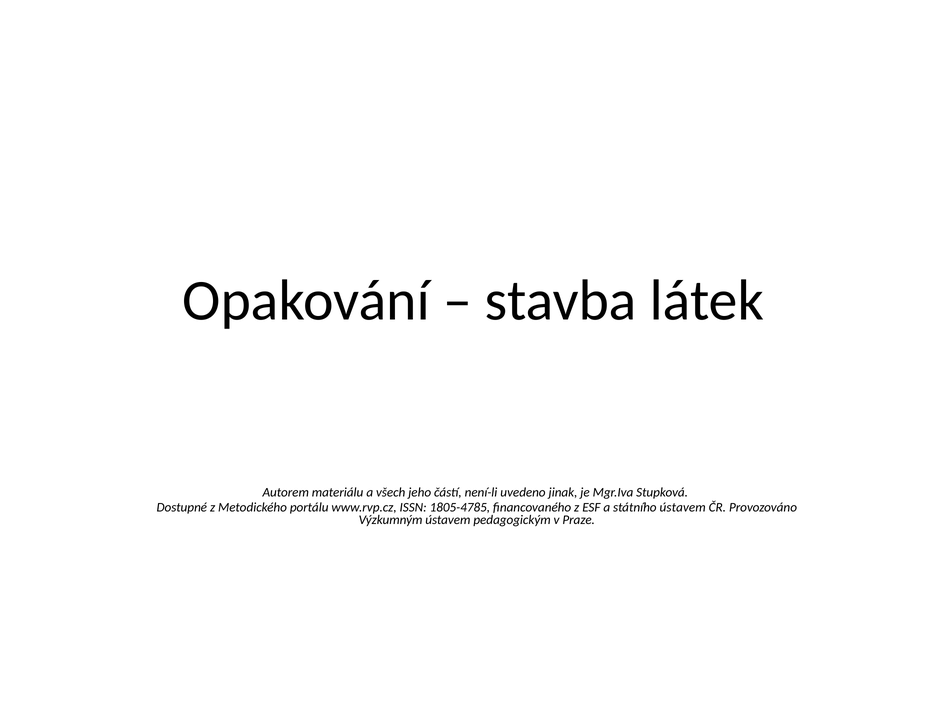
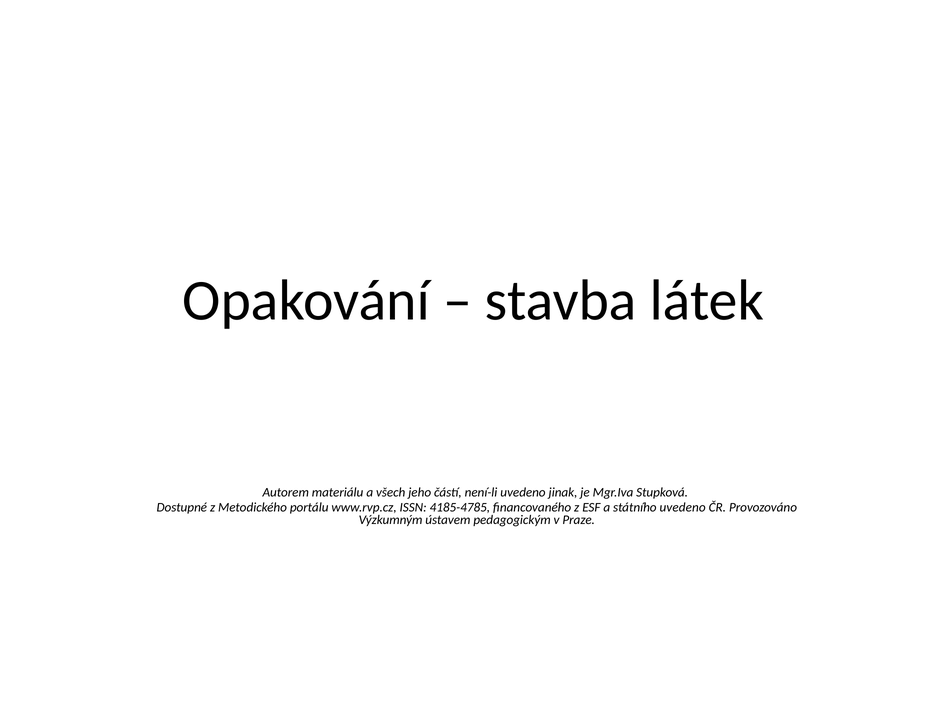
1805-4785: 1805-4785 -> 4185-4785
státního ústavem: ústavem -> uvedeno
